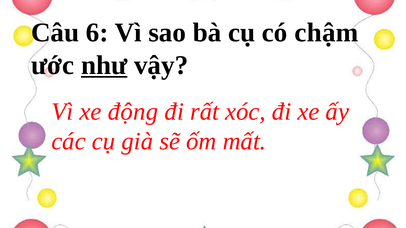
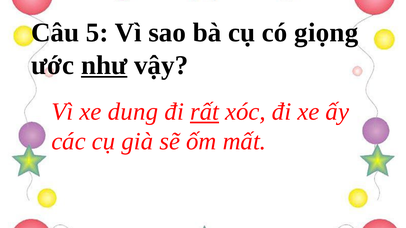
6: 6 -> 5
chậm: chậm -> giọng
động: động -> dung
rất underline: none -> present
